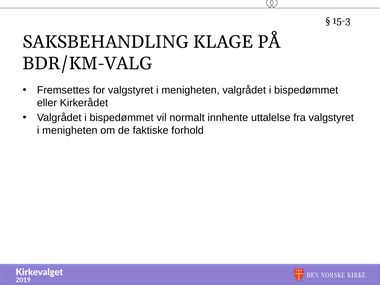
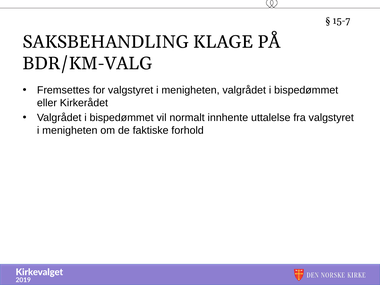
15-3: 15-3 -> 15-7
